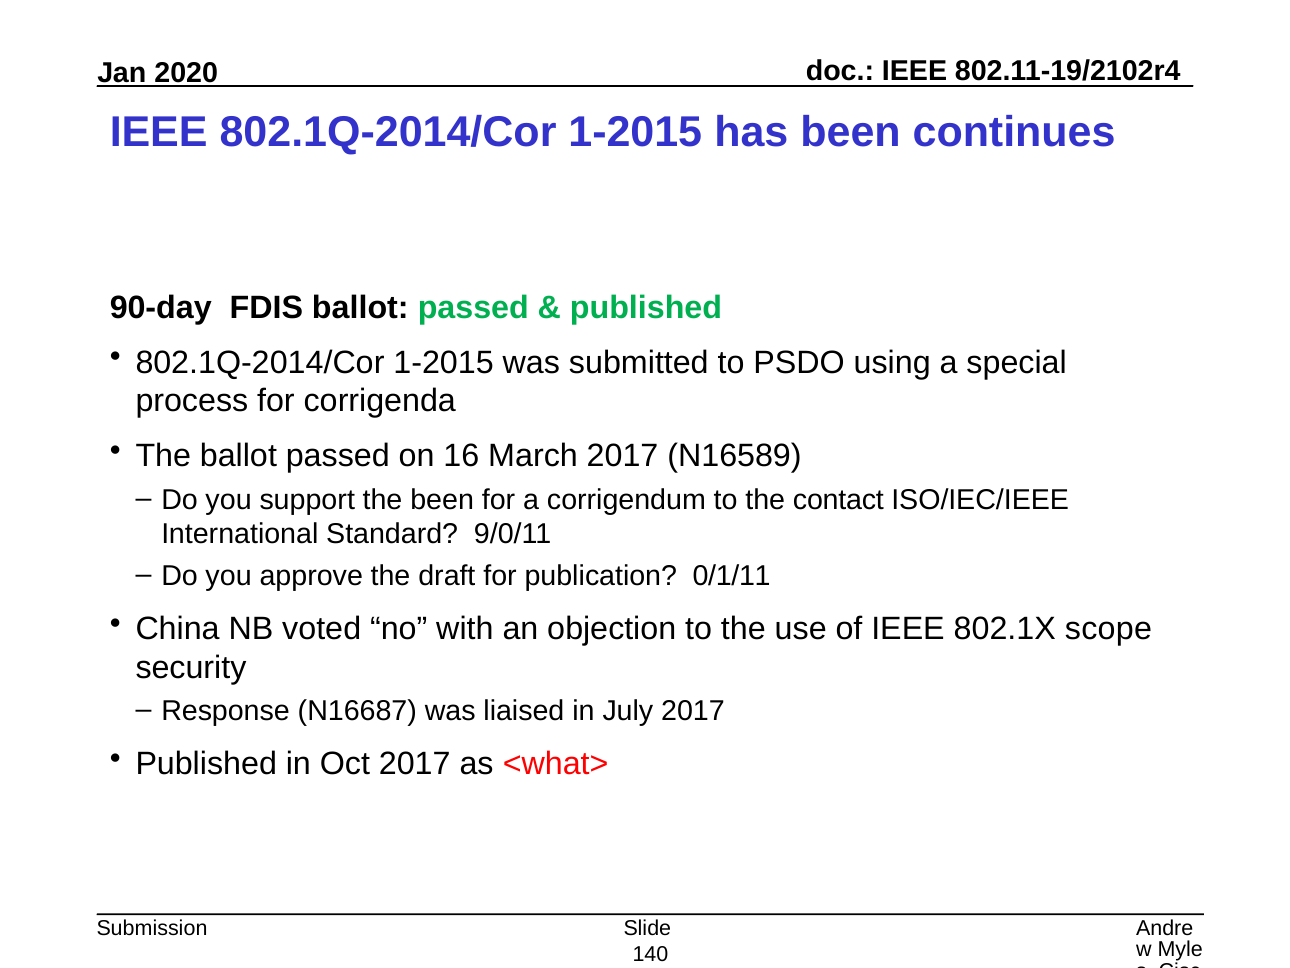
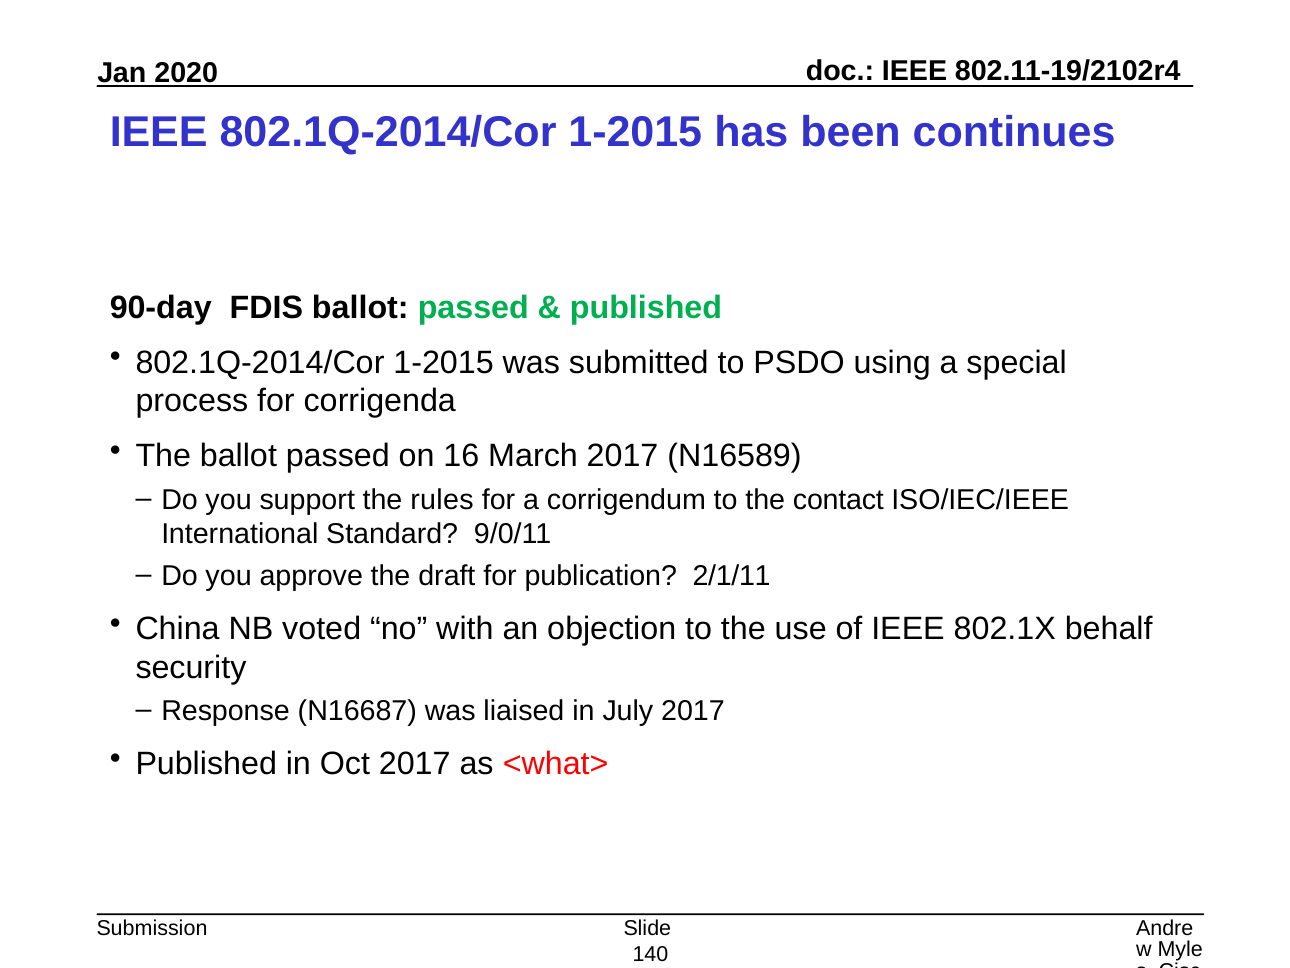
the been: been -> rules
0/1/11: 0/1/11 -> 2/1/11
scope: scope -> behalf
